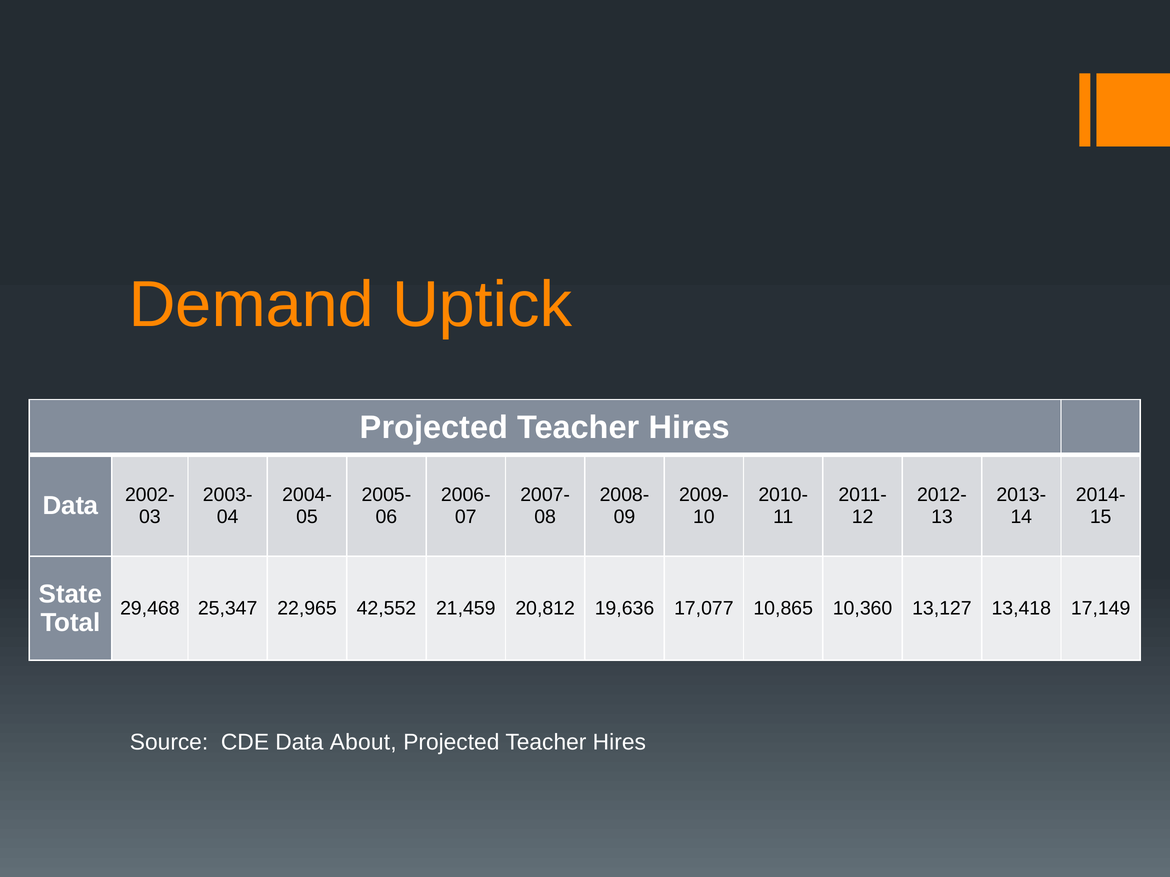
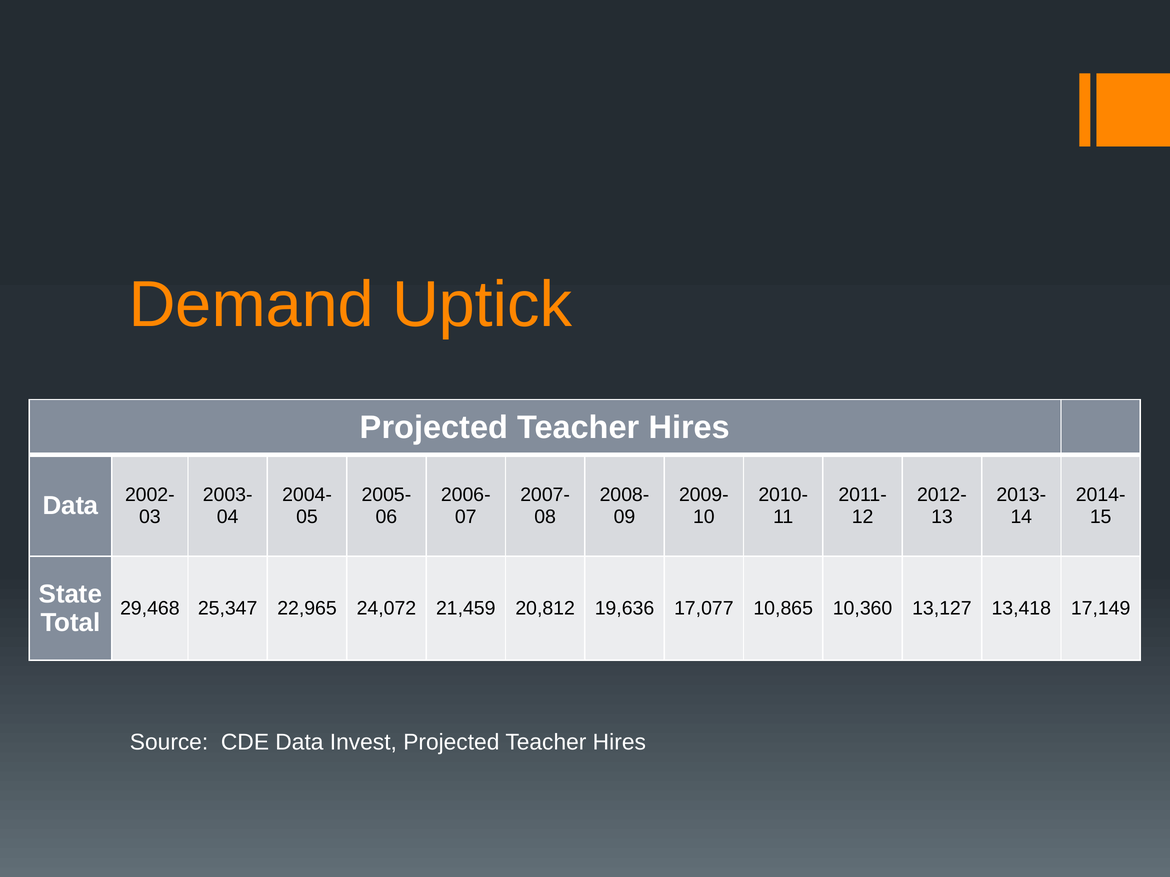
42,552: 42,552 -> 24,072
About: About -> Invest
